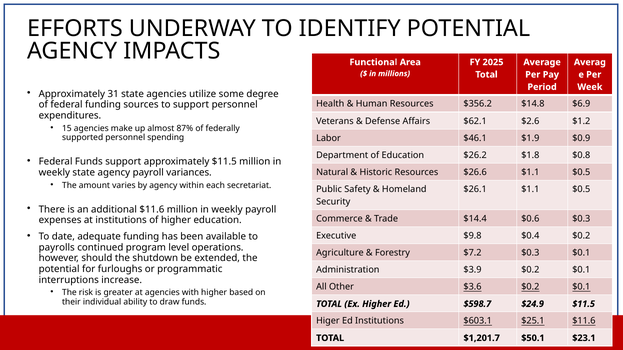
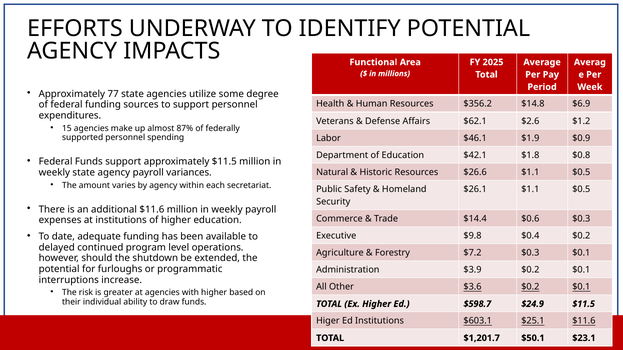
31: 31 -> 77
$26.2: $26.2 -> $42.1
payrolls: payrolls -> delayed
